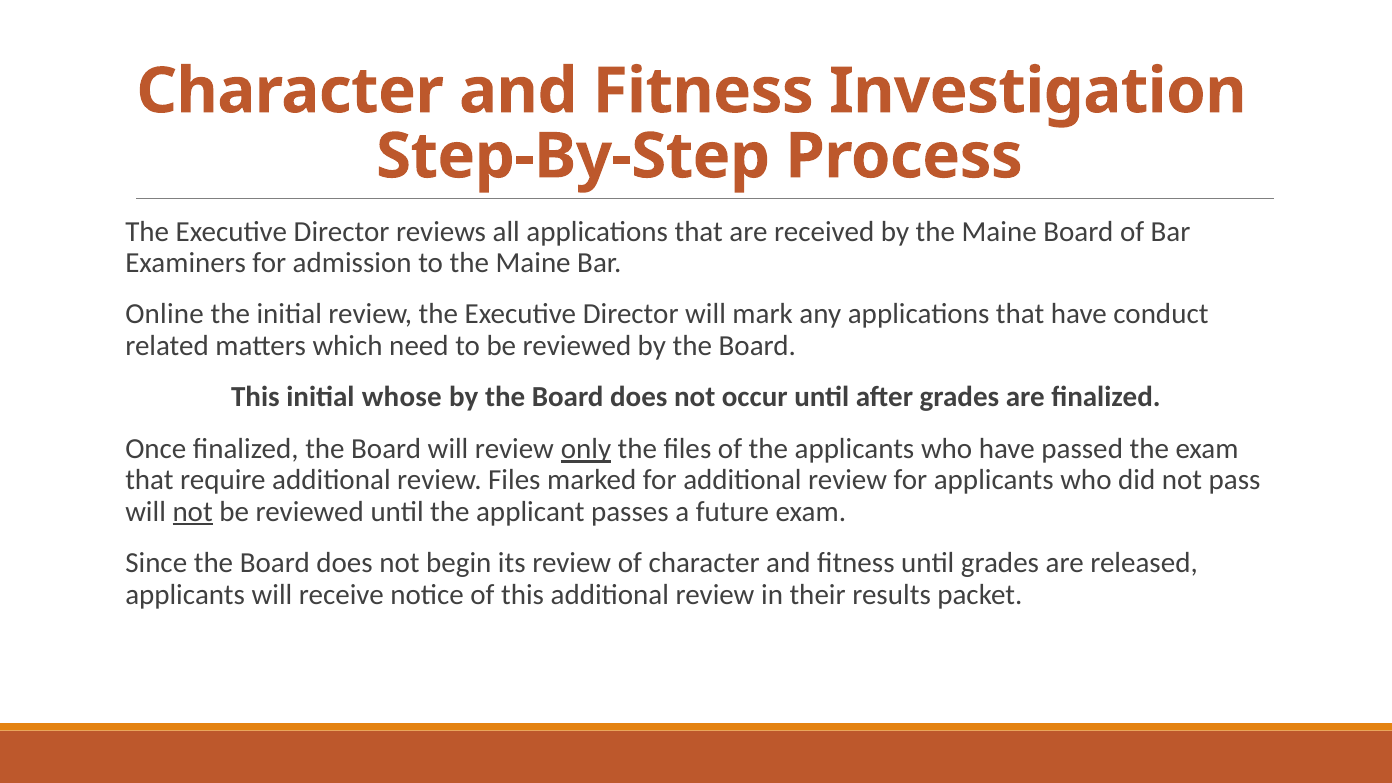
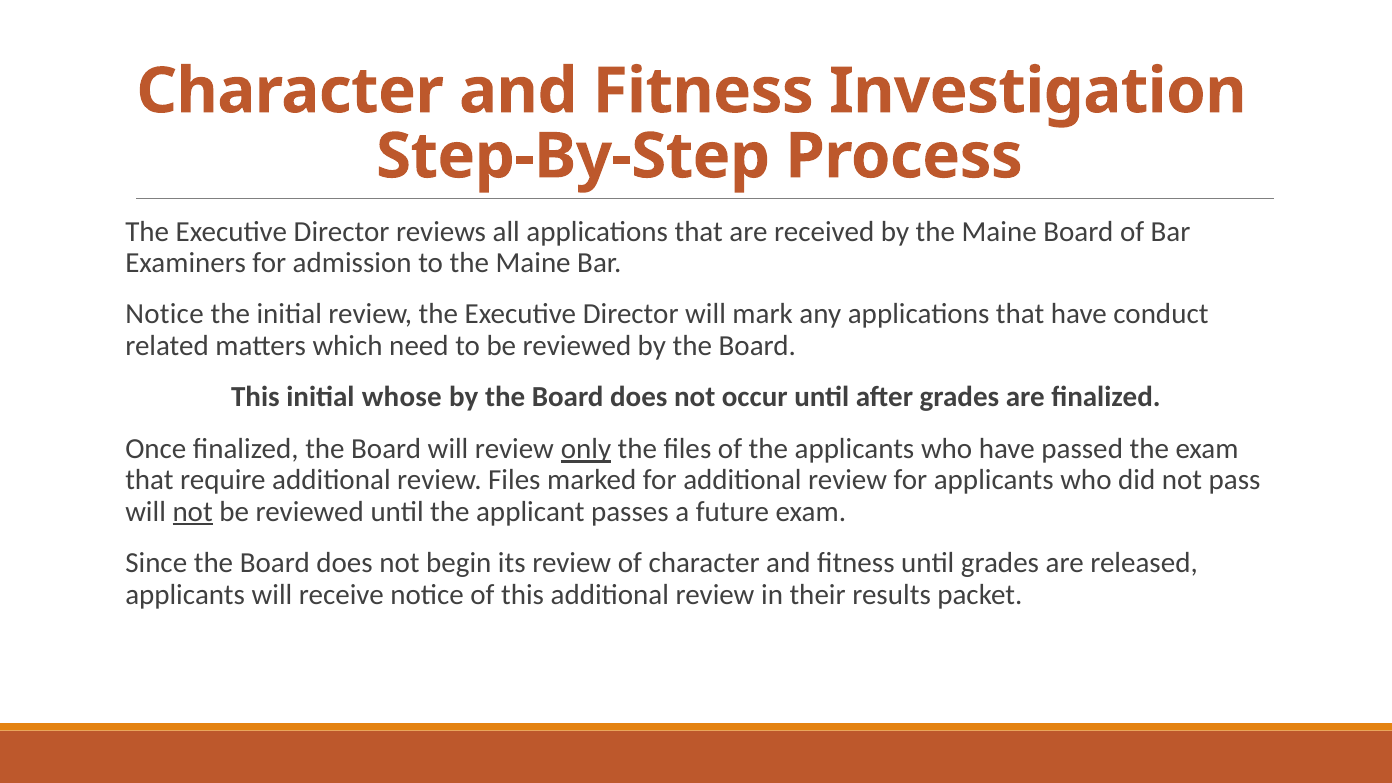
Online at (165, 314): Online -> Notice
